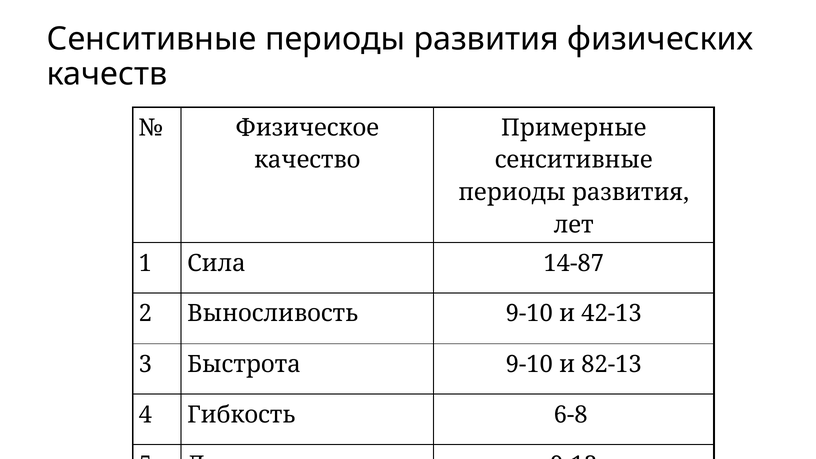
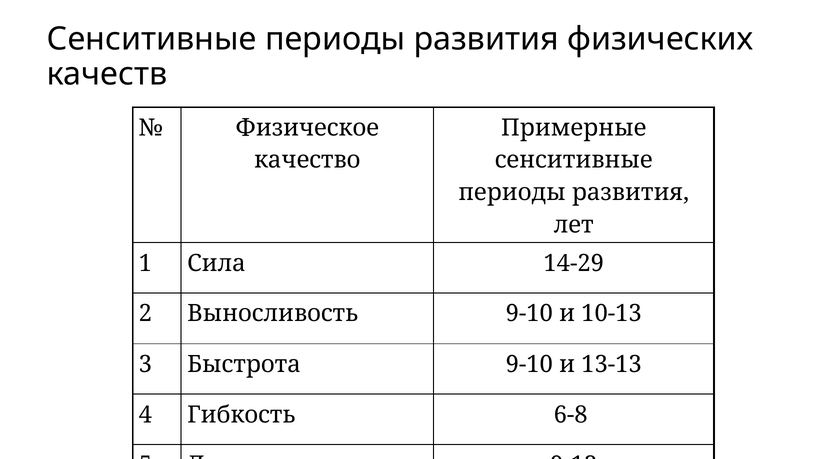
14-87: 14-87 -> 14-29
42-13: 42-13 -> 10-13
82-13: 82-13 -> 13-13
